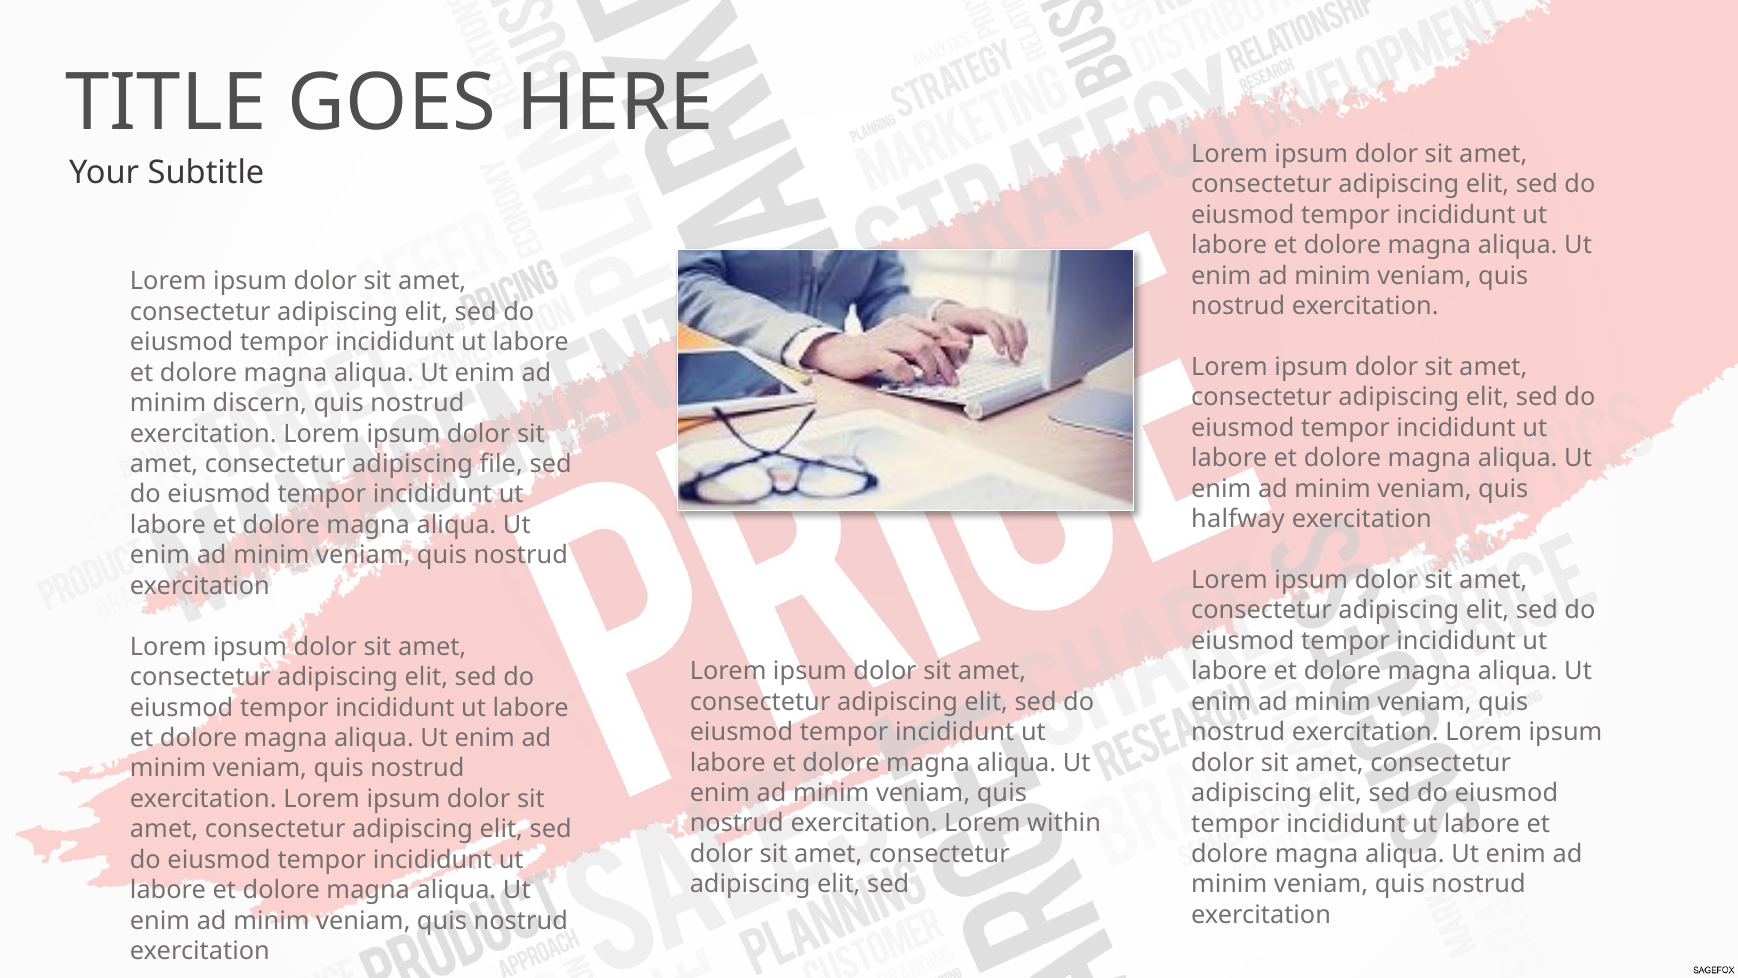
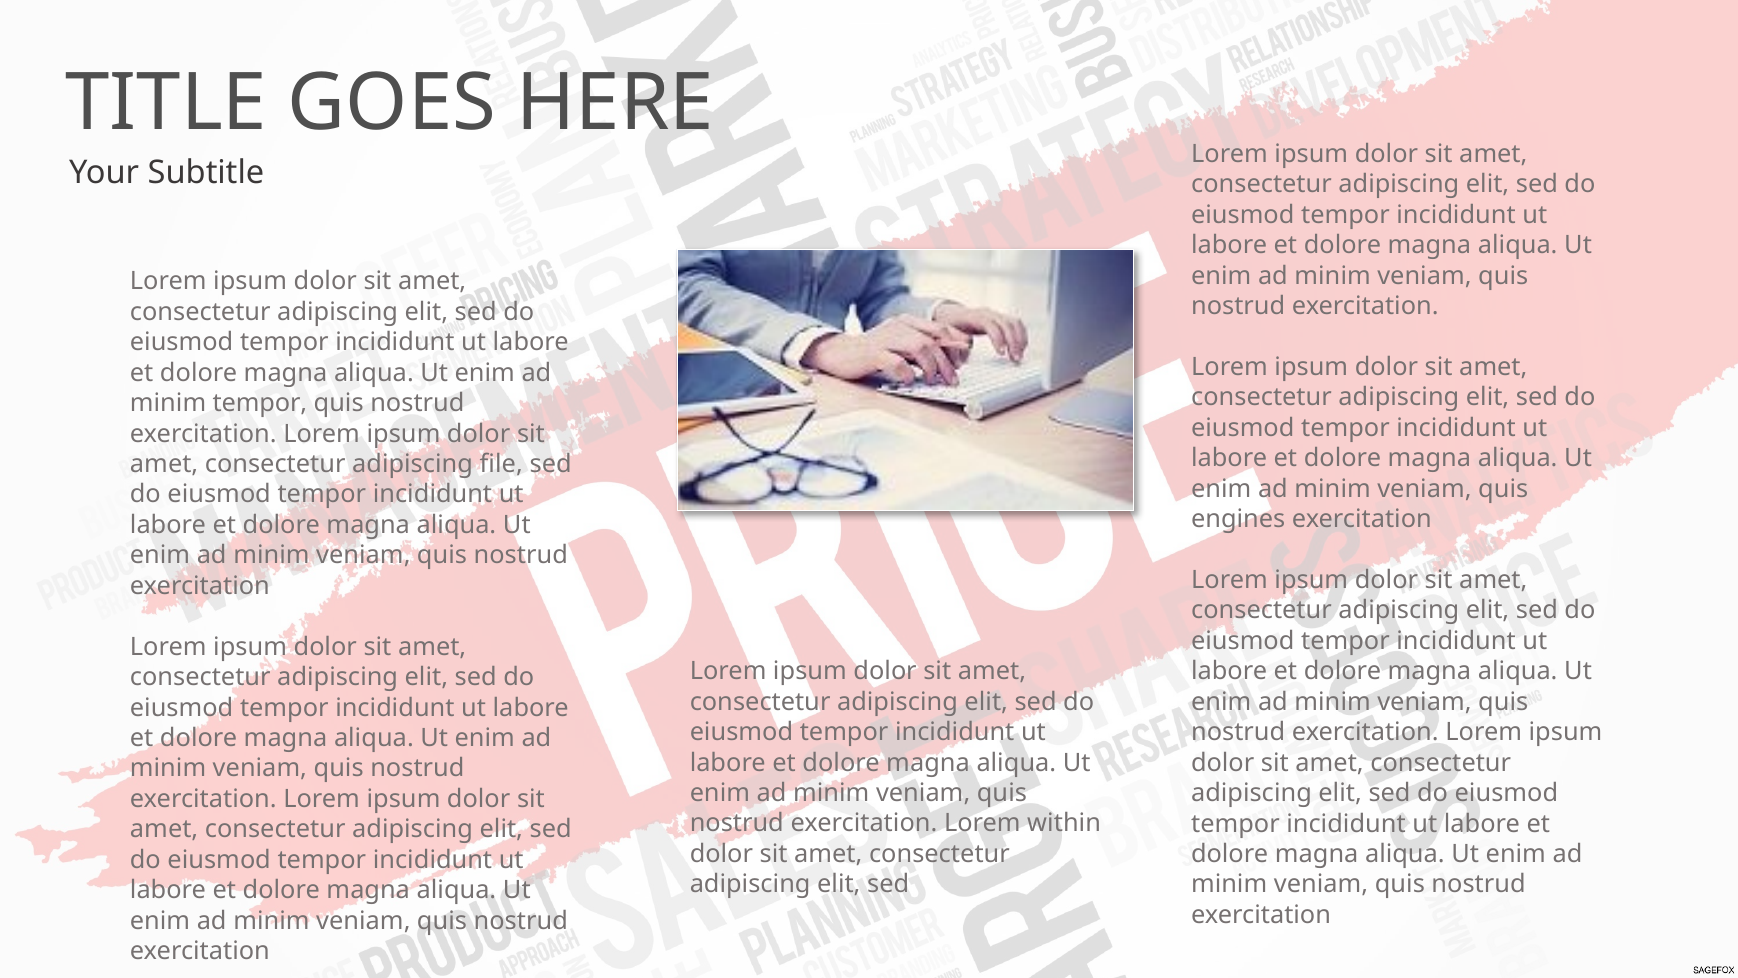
minim discern: discern -> tempor
halfway: halfway -> engines
